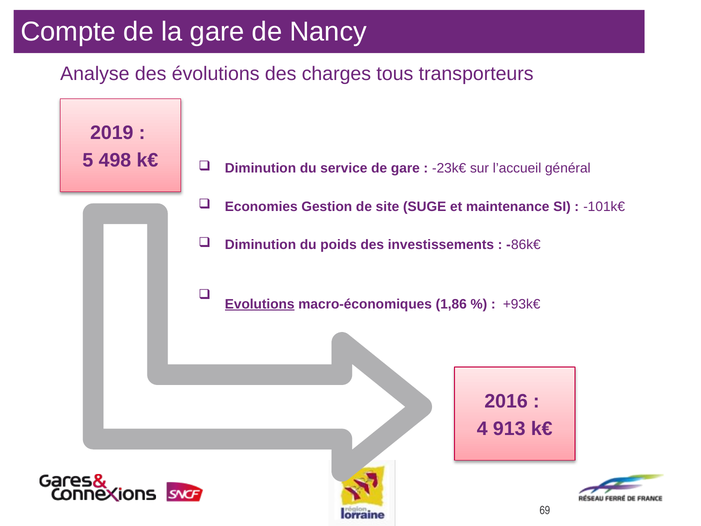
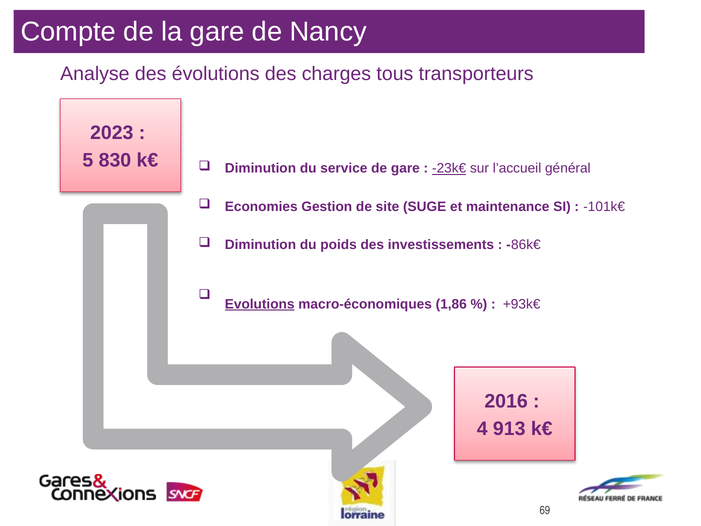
2019: 2019 -> 2023
498: 498 -> 830
-23k€ underline: none -> present
